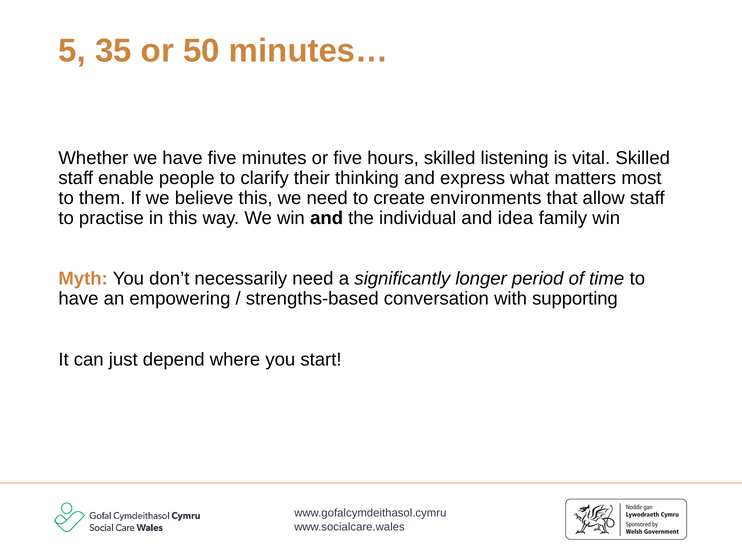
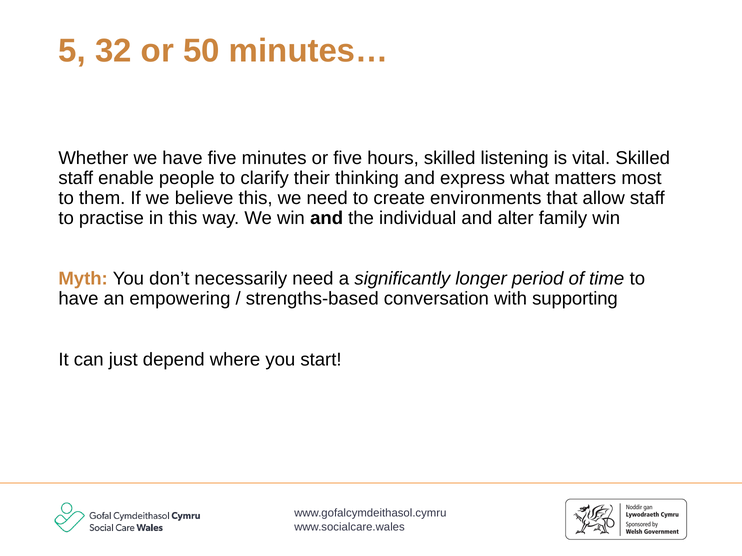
35: 35 -> 32
idea: idea -> alter
